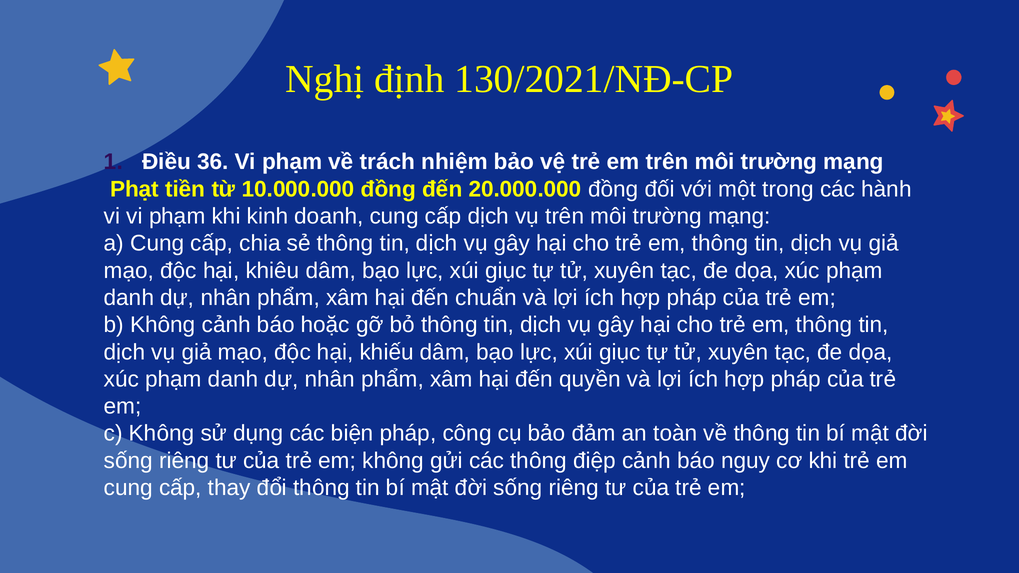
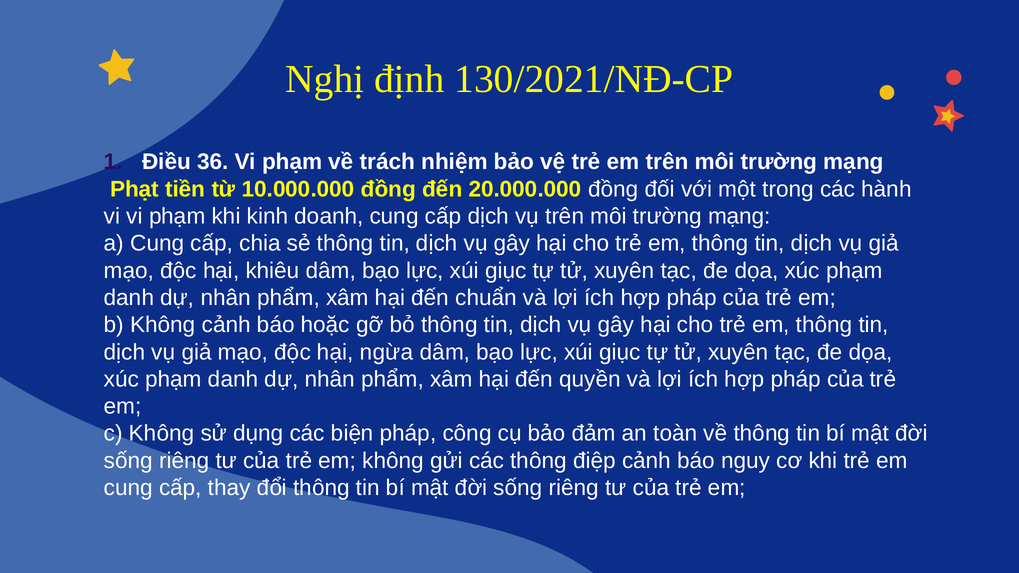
khiếu: khiếu -> ngừa
